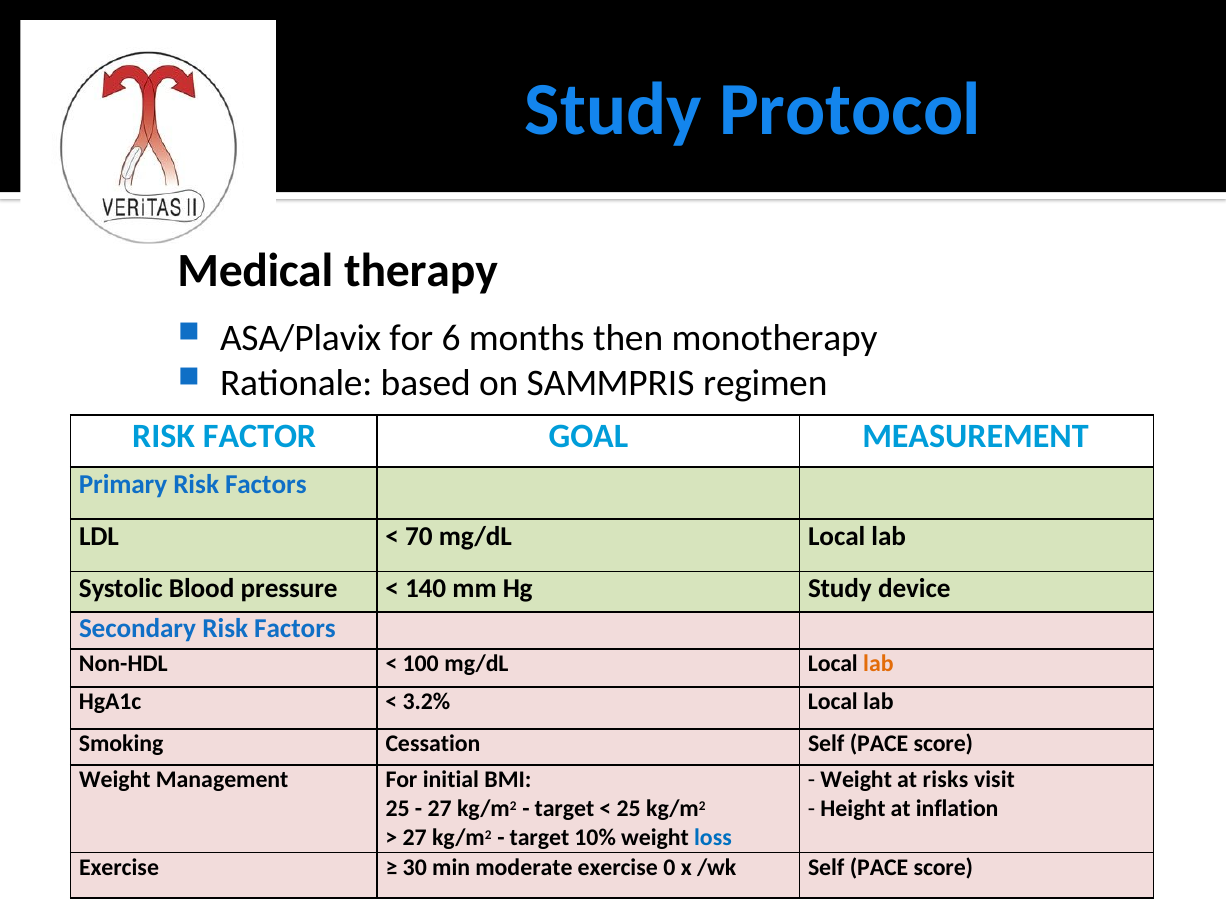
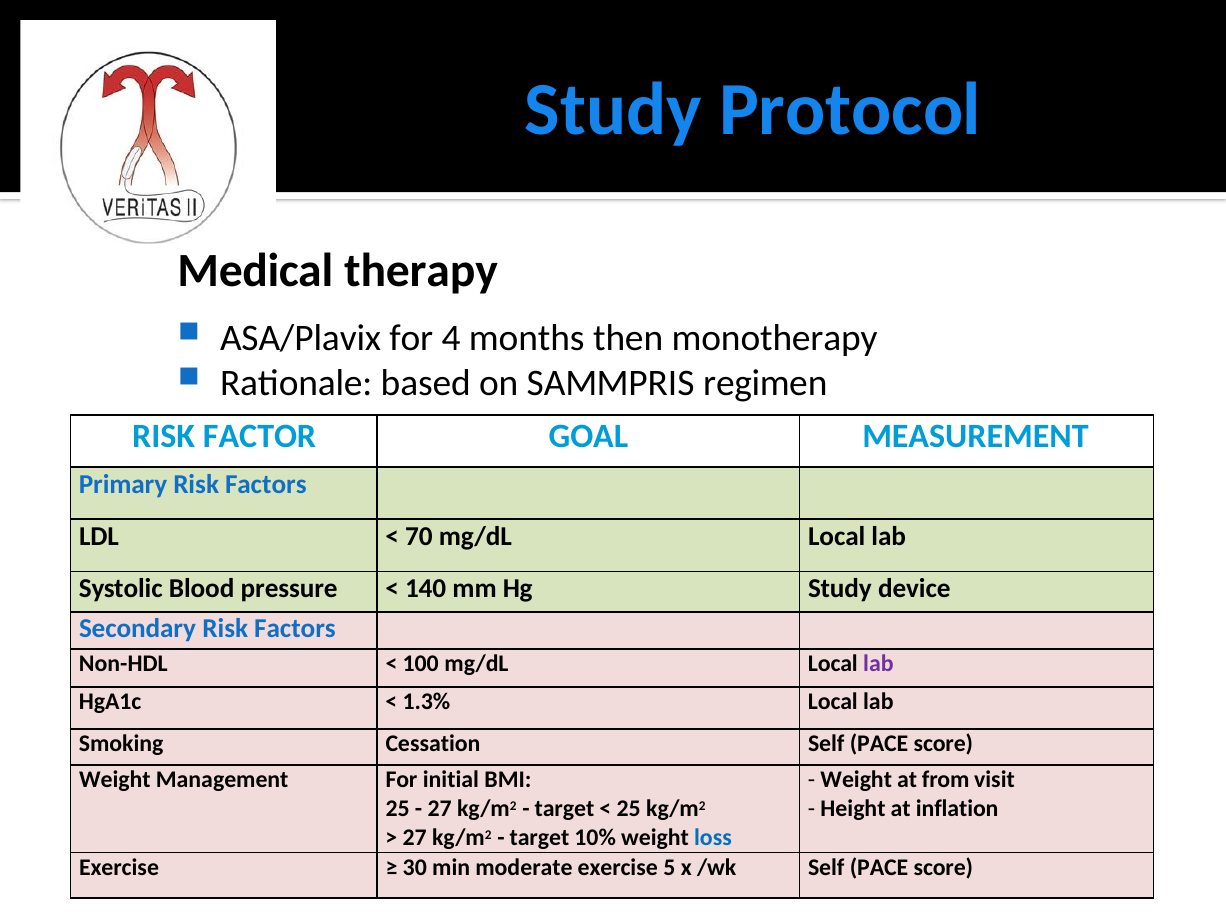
6: 6 -> 4
lab at (878, 664) colour: orange -> purple
3.2%: 3.2% -> 1.3%
risks: risks -> from
0: 0 -> 5
